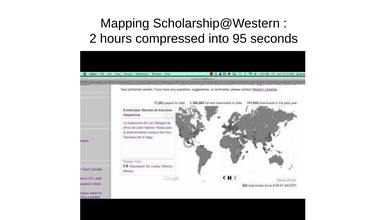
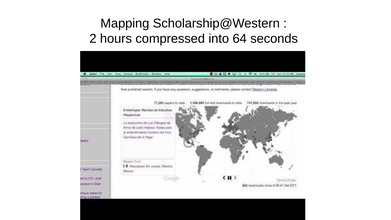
95: 95 -> 64
